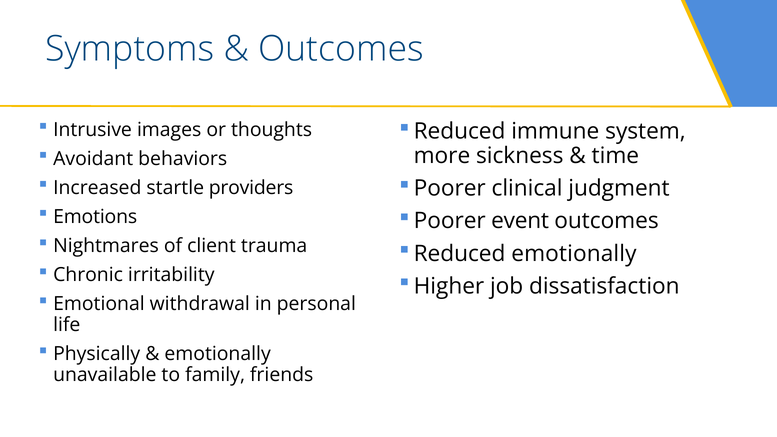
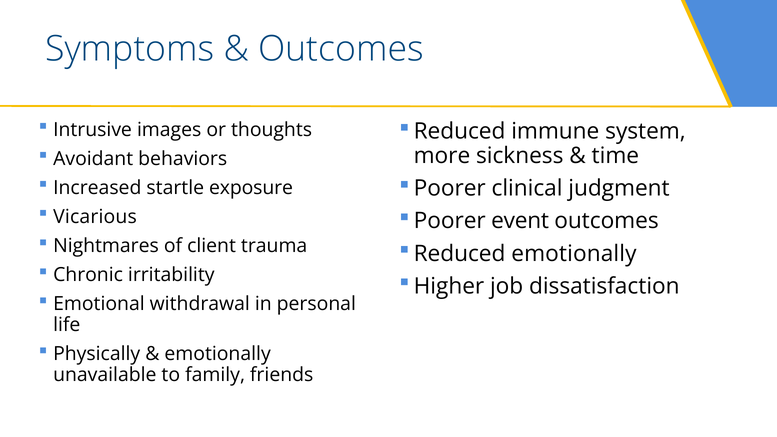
providers: providers -> exposure
Emotions: Emotions -> Vicarious
